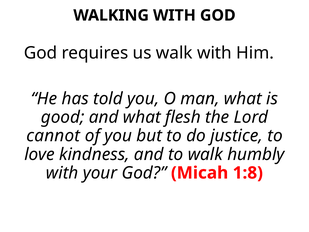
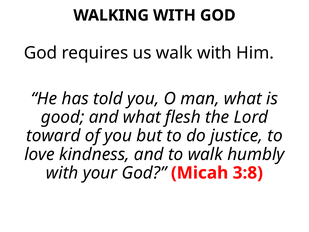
cannot: cannot -> toward
1:8: 1:8 -> 3:8
